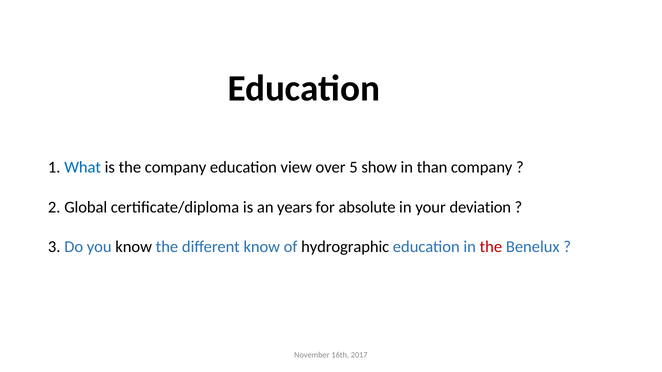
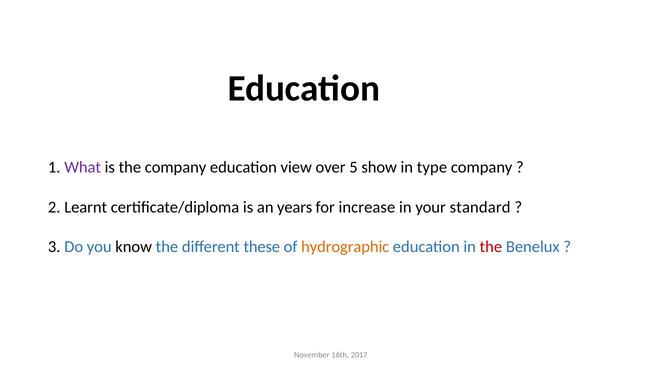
What colour: blue -> purple
than: than -> type
Global: Global -> Learnt
absolute: absolute -> increase
deviation: deviation -> standard
different know: know -> these
hydrographic colour: black -> orange
